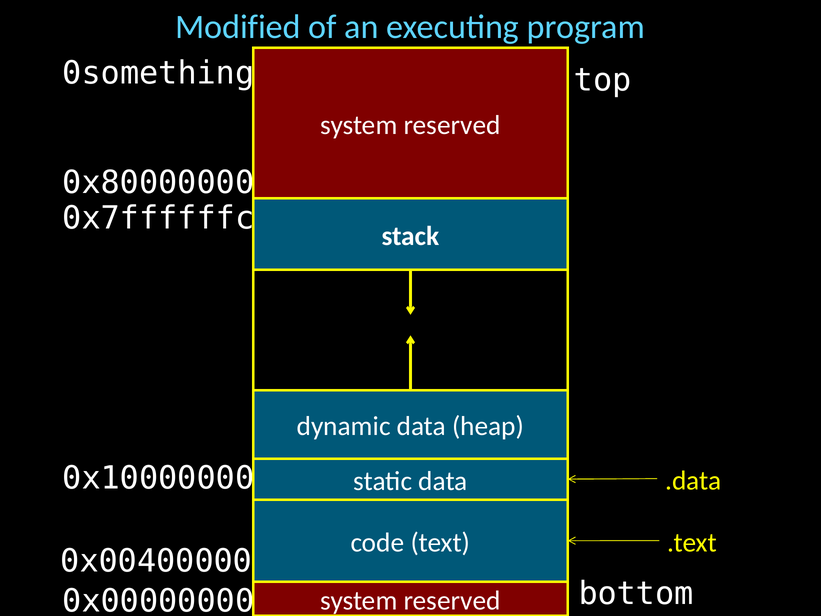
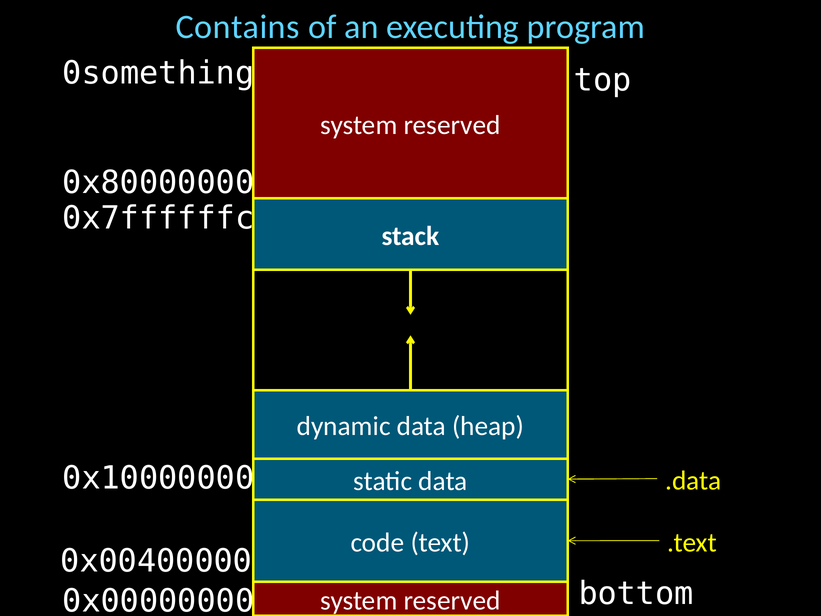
Modified: Modified -> Contains
